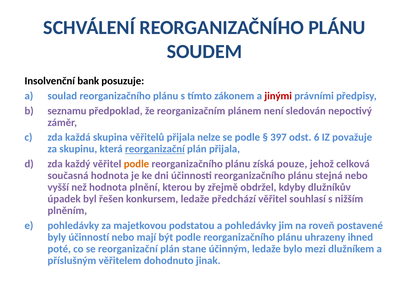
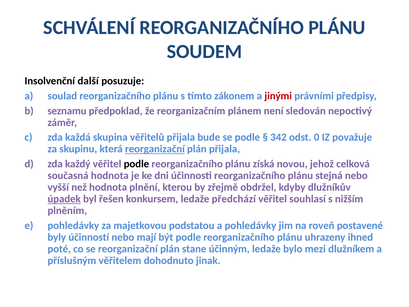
bank: bank -> další
nelze: nelze -> bude
397: 397 -> 342
6: 6 -> 0
podle at (136, 164) colour: orange -> black
pouze: pouze -> novou
úpadek underline: none -> present
